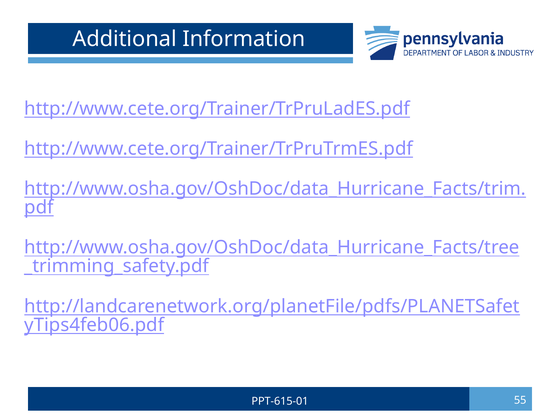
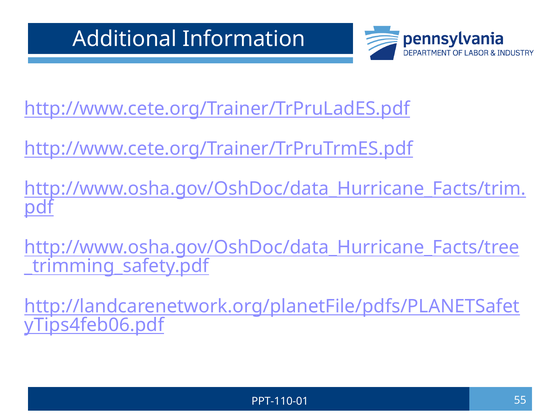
PPT-615-01: PPT-615-01 -> PPT-110-01
